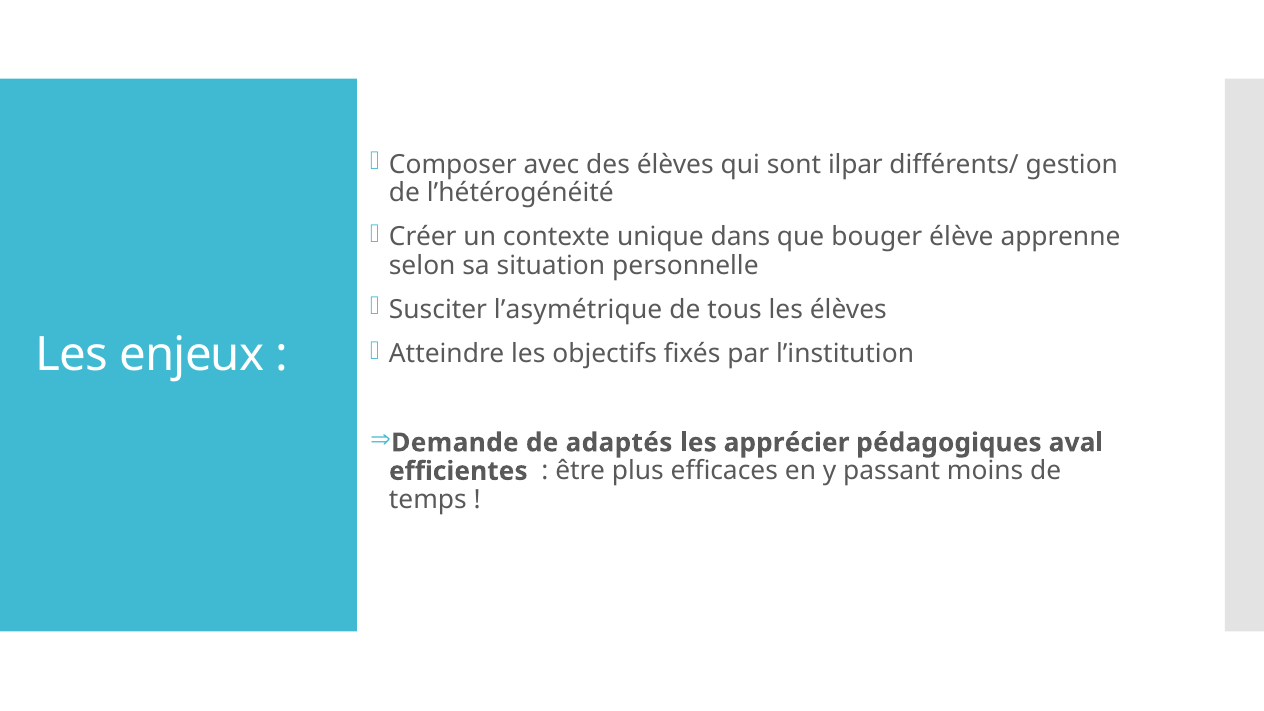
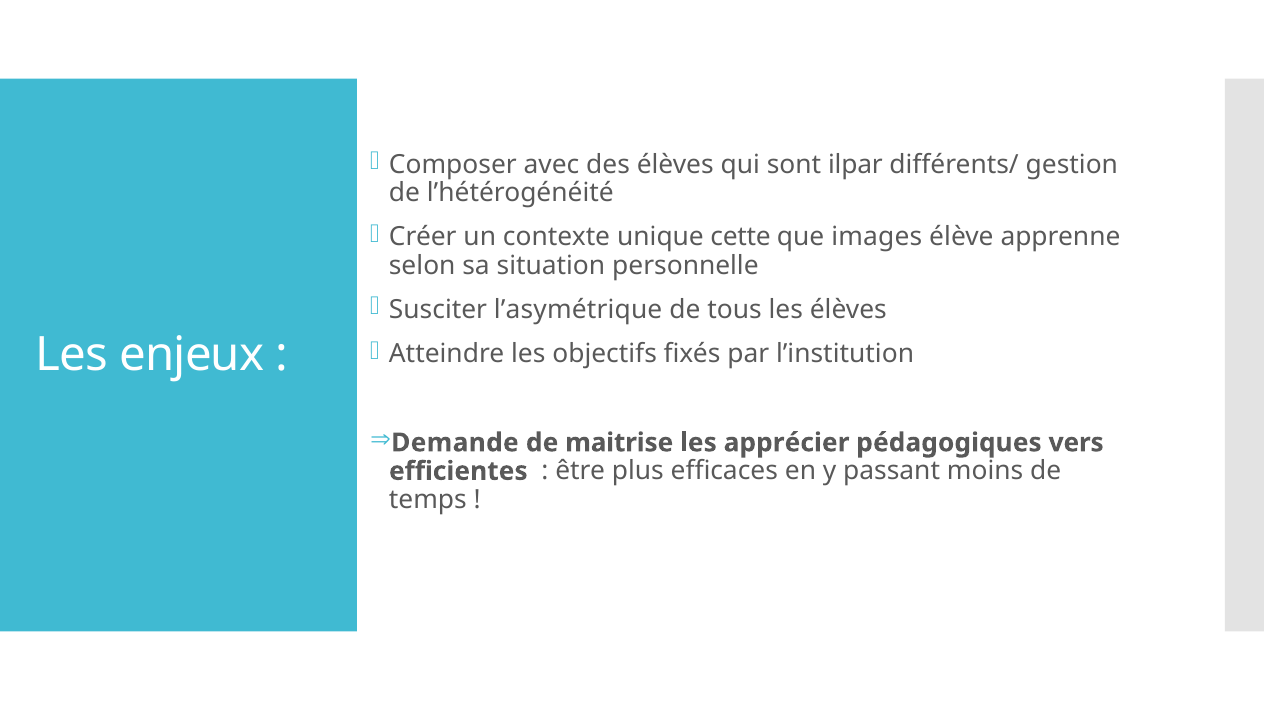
dans: dans -> cette
bouger: bouger -> images
adaptés: adaptés -> maitrise
aval: aval -> vers
